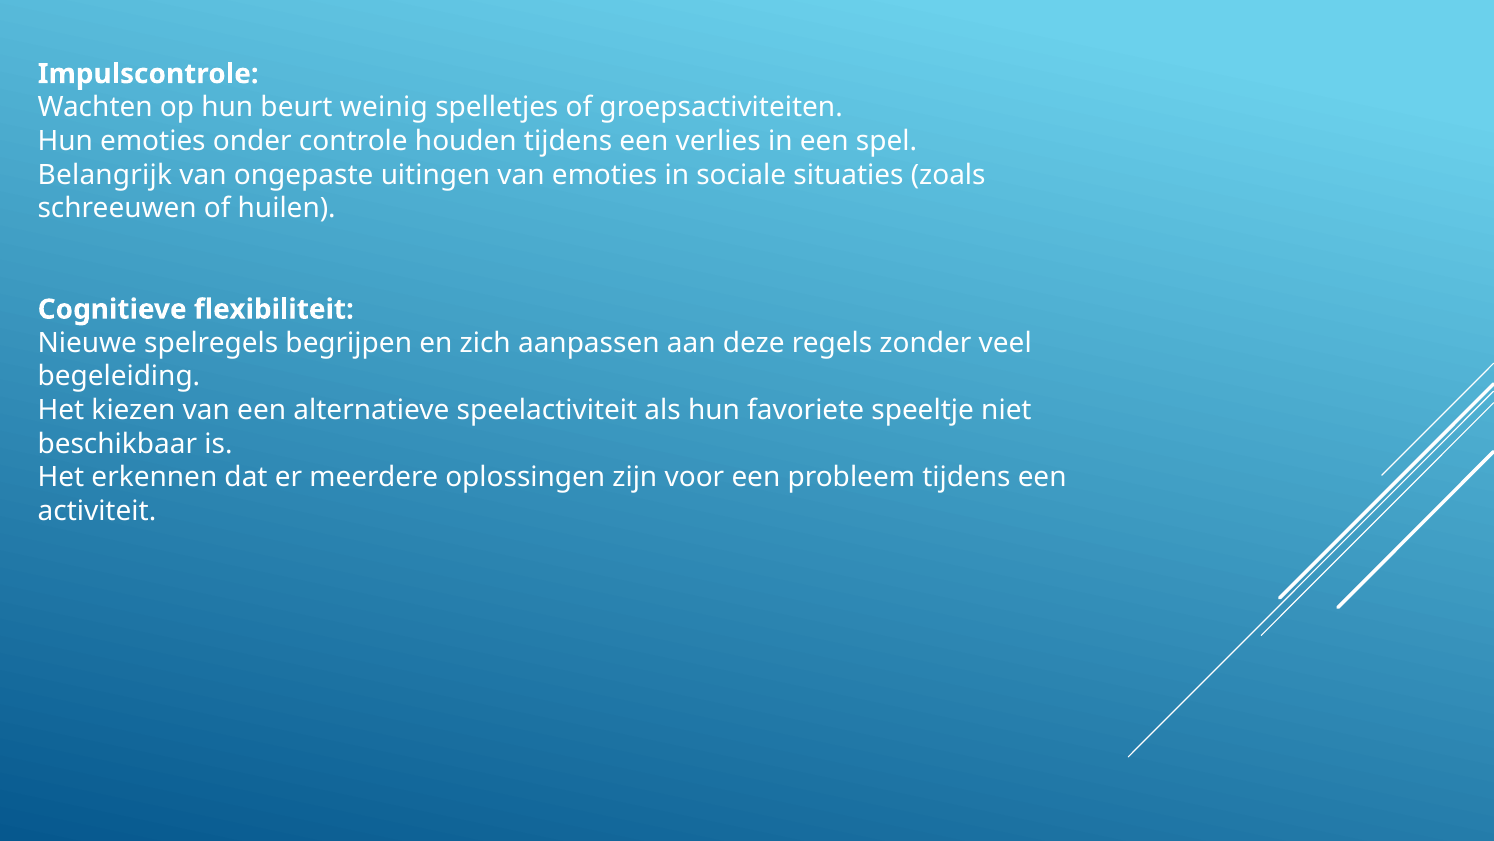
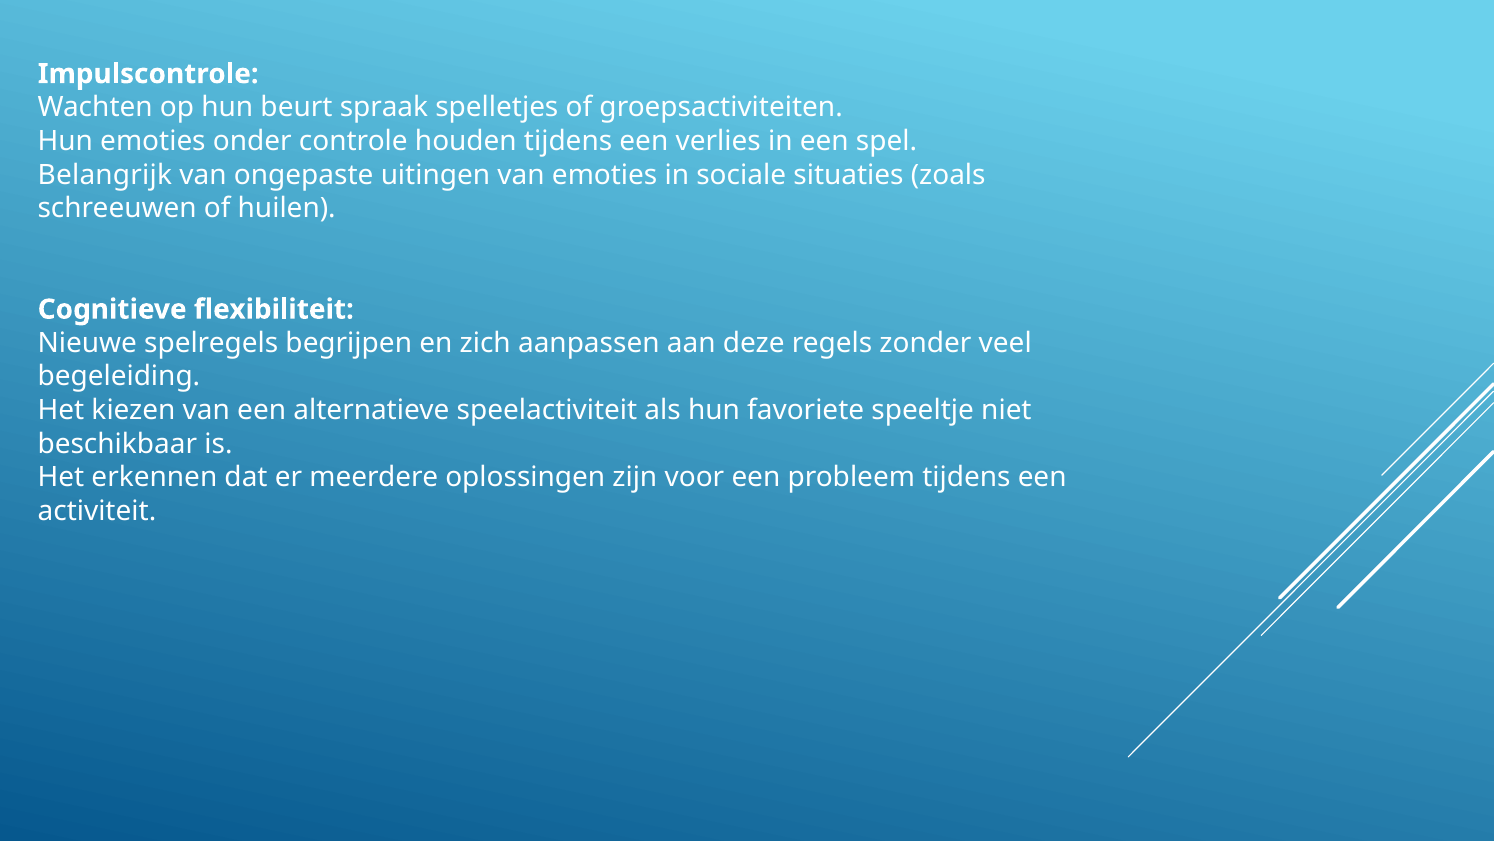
weinig: weinig -> spraak
